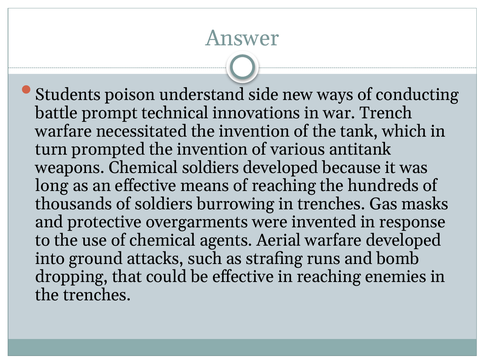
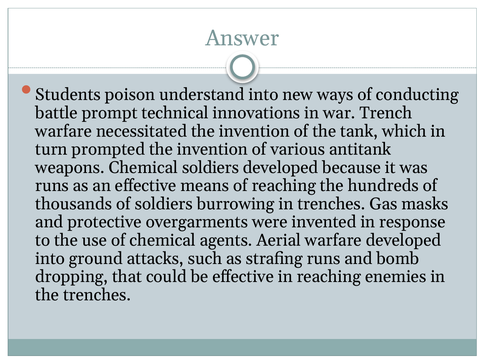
understand side: side -> into
long at (52, 186): long -> runs
